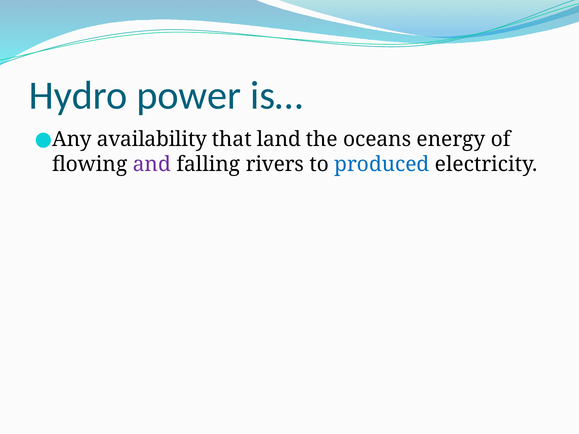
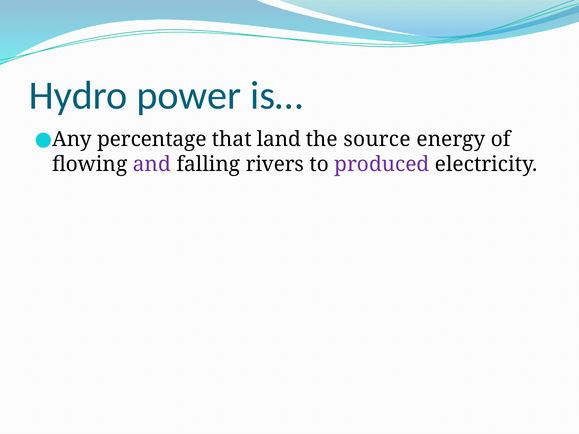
availability: availability -> percentage
oceans: oceans -> source
produced colour: blue -> purple
